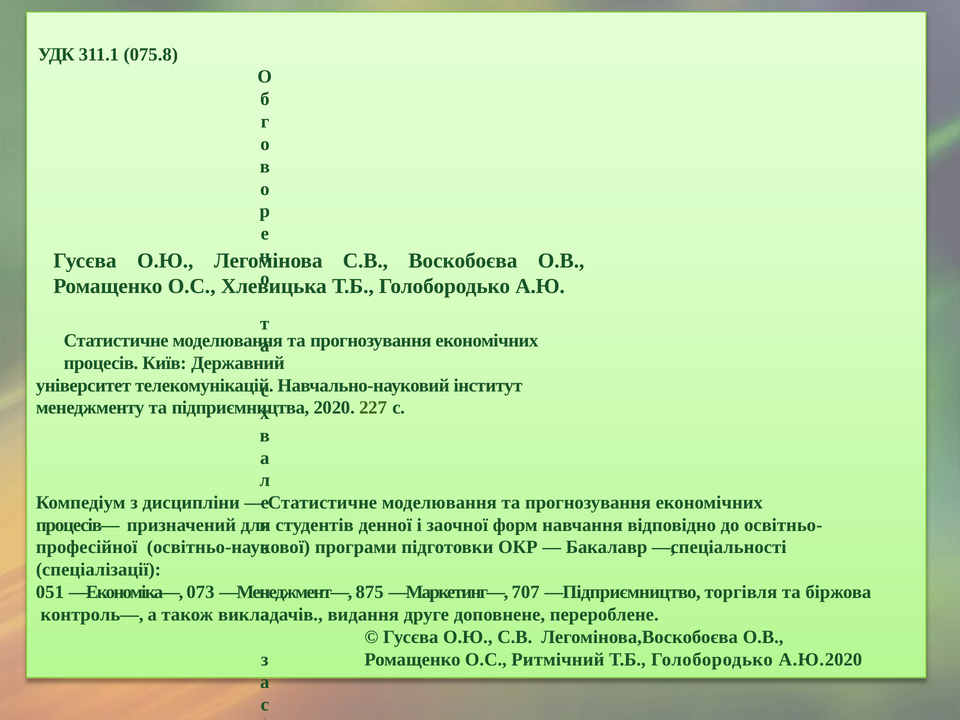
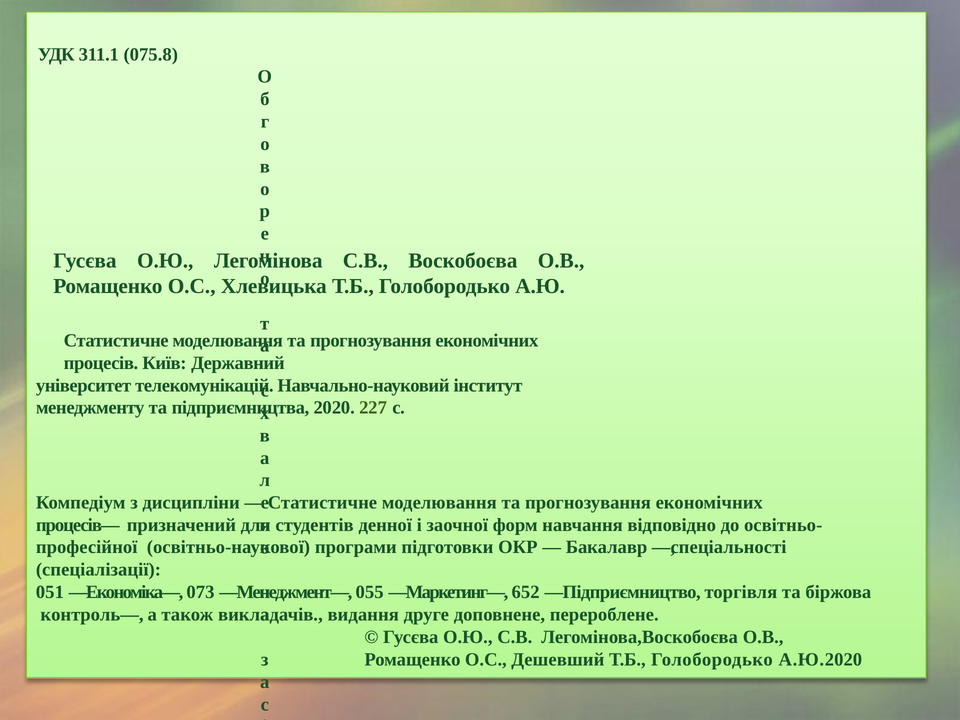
875: 875 -> 055
707: 707 -> 652
Ритмічний: Ритмічний -> Дешевший
